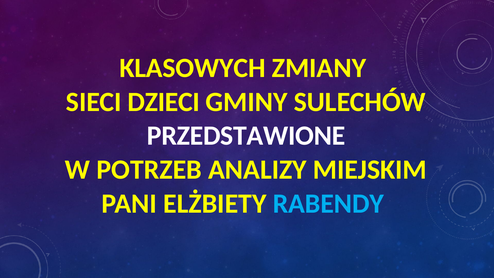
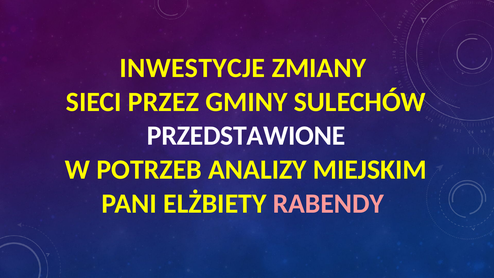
KLASOWYCH: KLASOWYCH -> INWESTYCJE
DZIECI: DZIECI -> PRZEZ
RABENDY colour: light blue -> pink
